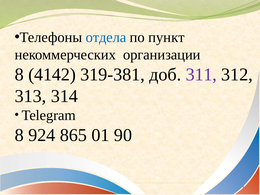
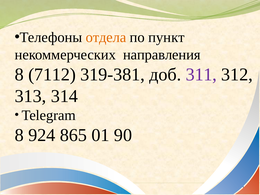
отдела colour: blue -> orange
организации: организации -> направления
4142: 4142 -> 7112
